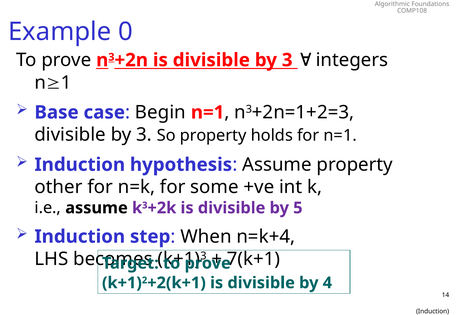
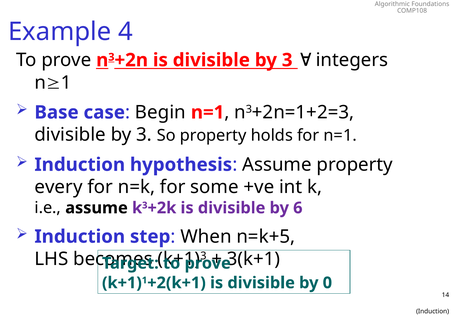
0: 0 -> 4
other: other -> every
5: 5 -> 6
n=k+4: n=k+4 -> n=k+5
7(k+1: 7(k+1 -> 3(k+1
2 at (145, 281): 2 -> 1
4: 4 -> 0
